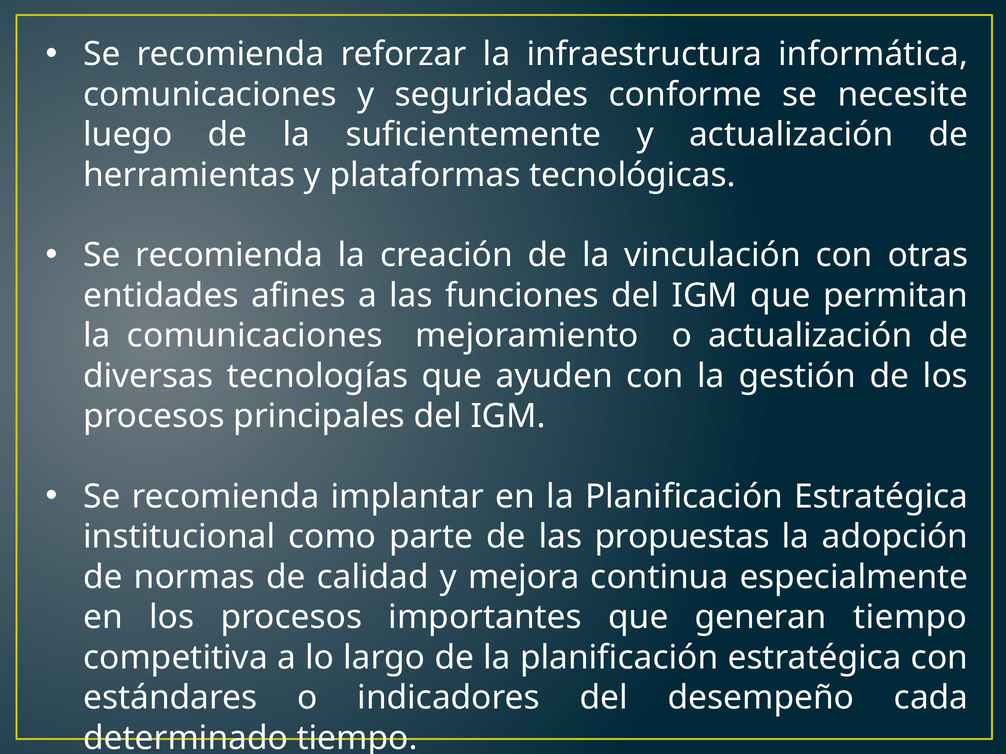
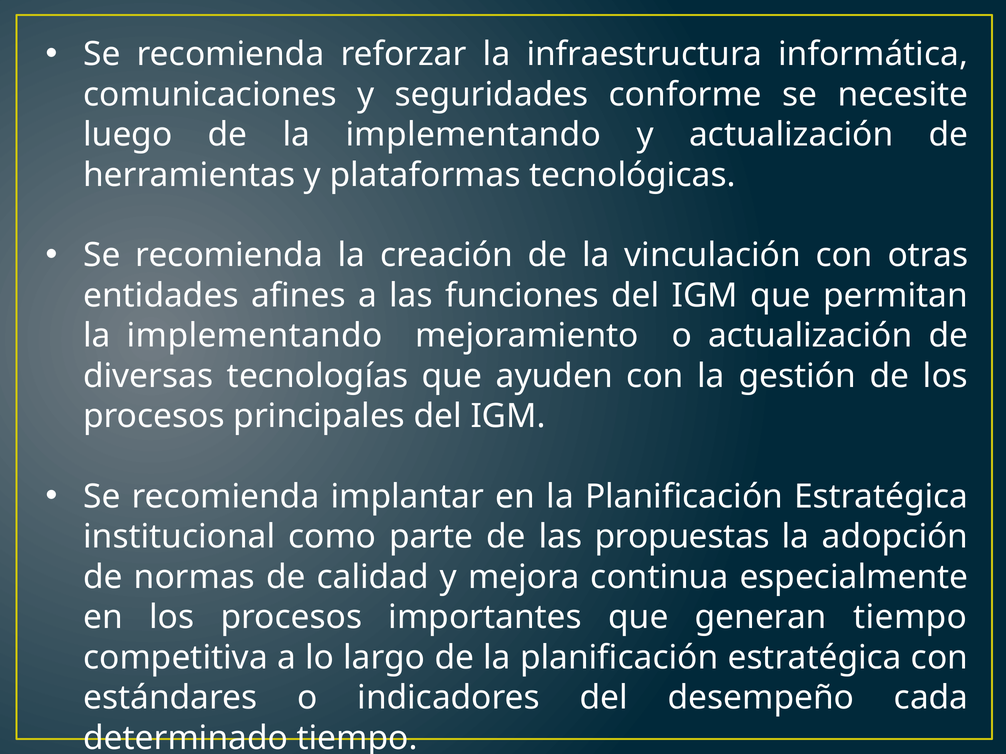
de la suficientemente: suficientemente -> implementando
comunicaciones at (255, 336): comunicaciones -> implementando
